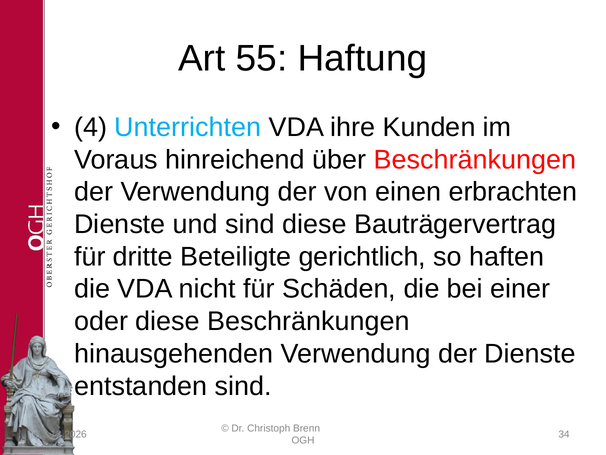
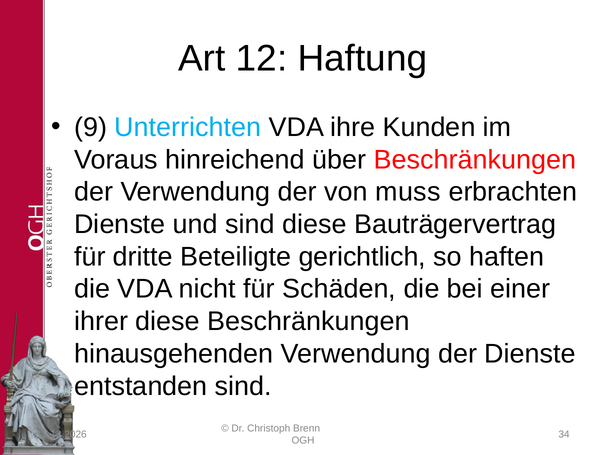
55: 55 -> 12
4: 4 -> 9
einen: einen -> muss
oder: oder -> ihrer
